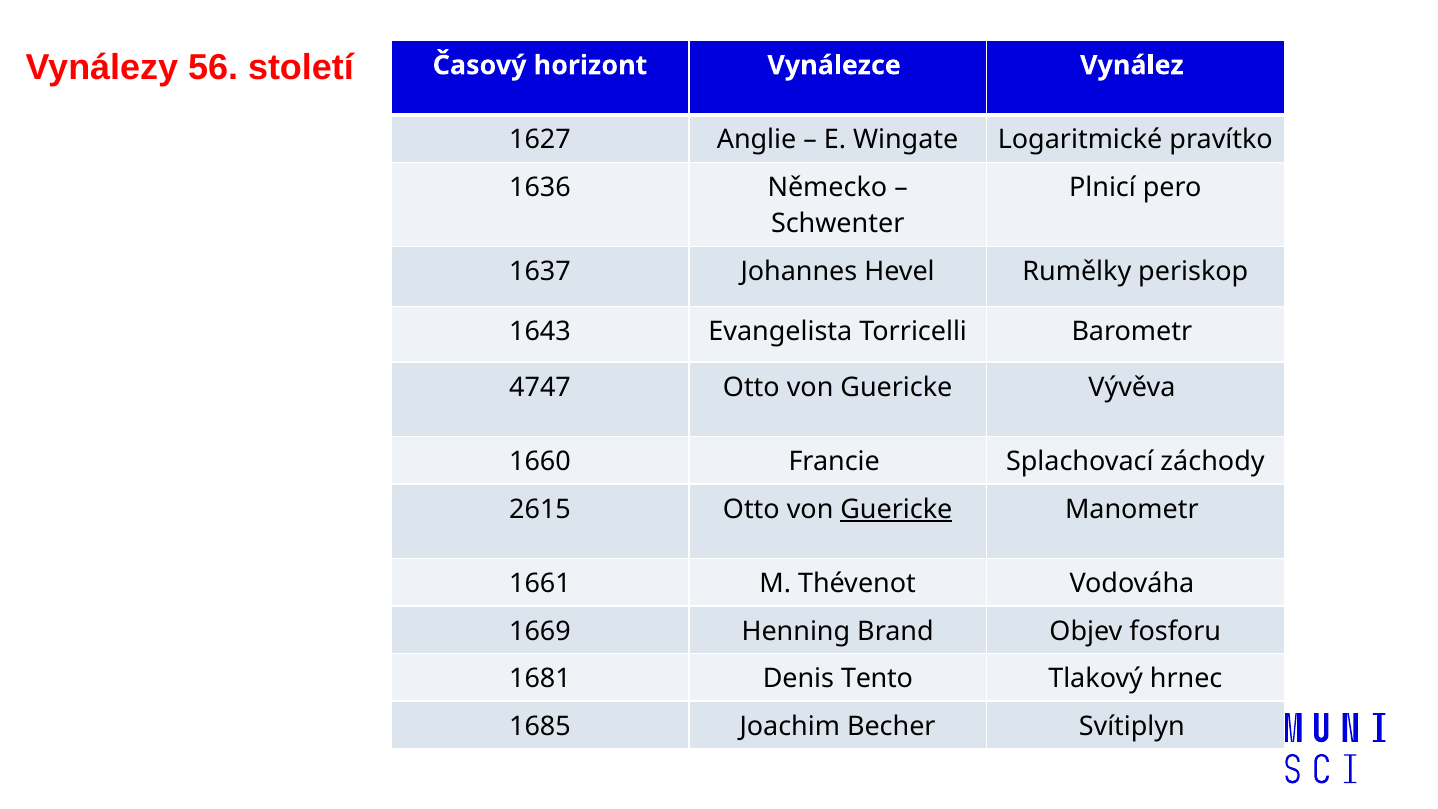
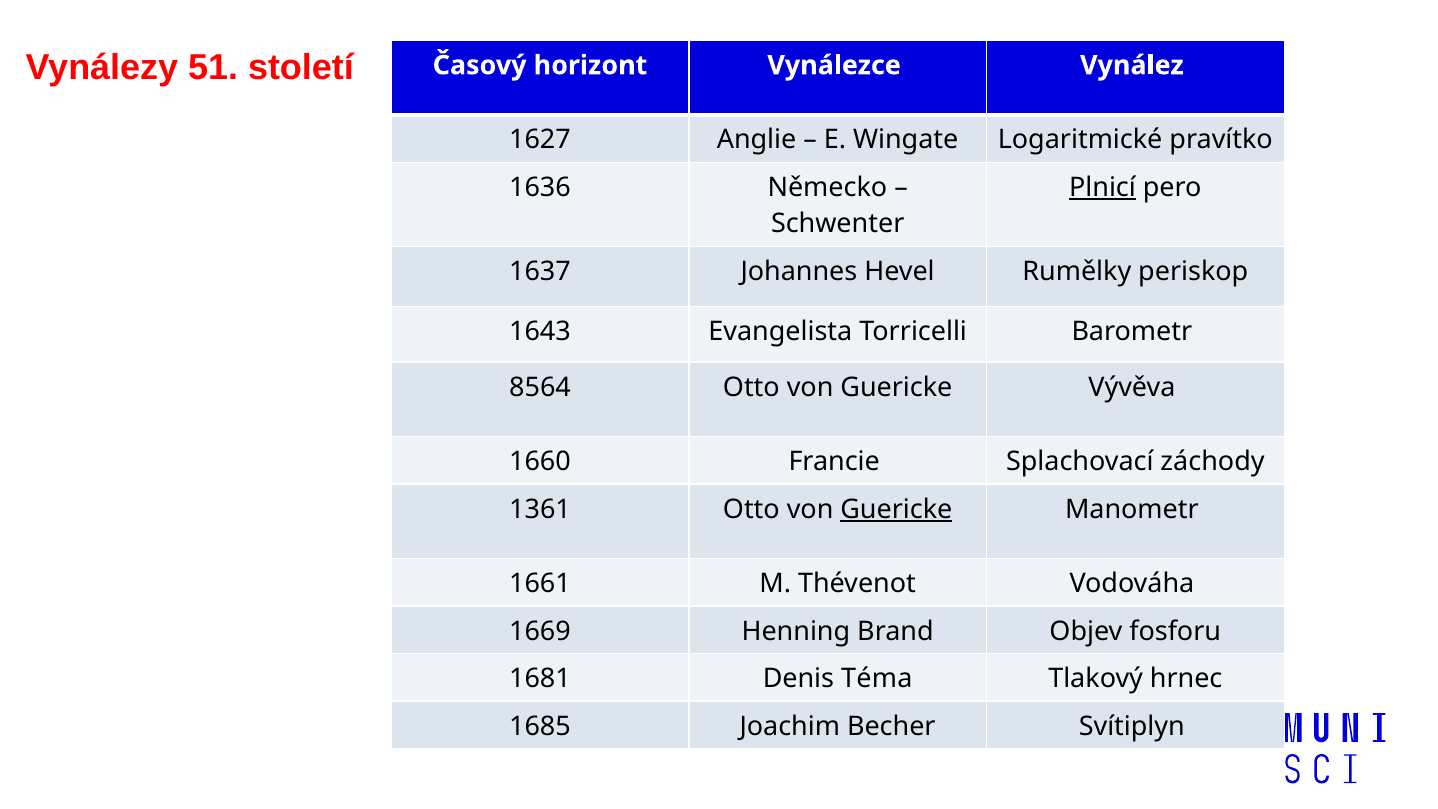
56: 56 -> 51
Plnicí underline: none -> present
4747: 4747 -> 8564
2615: 2615 -> 1361
Tento: Tento -> Téma
